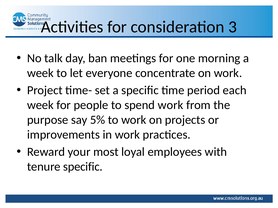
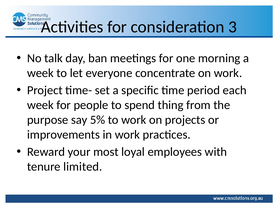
spend work: work -> thing
tenure specific: specific -> limited
